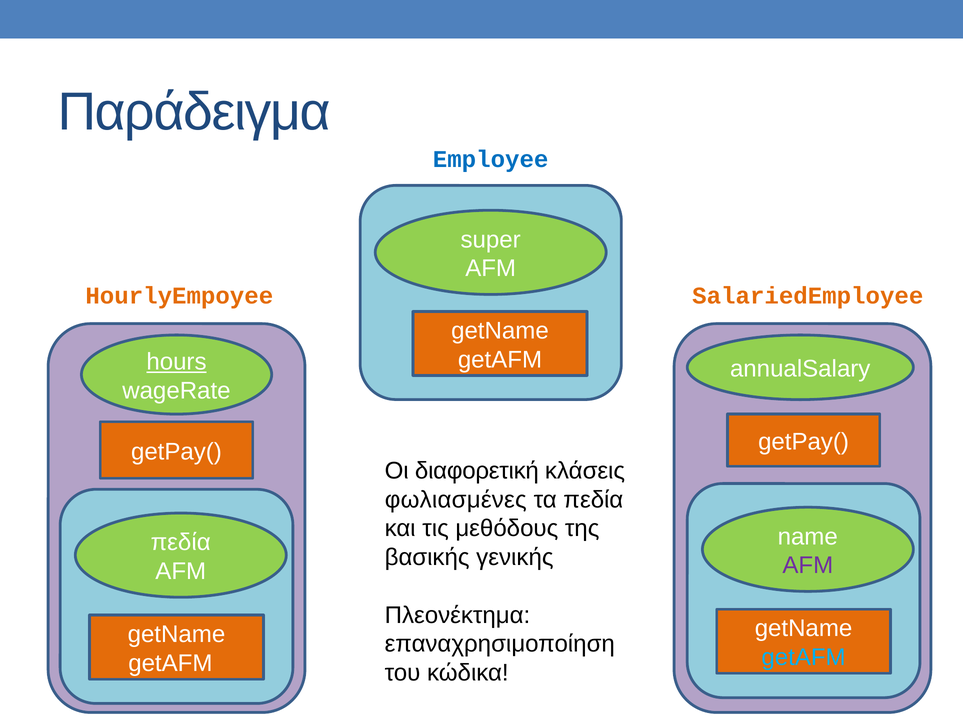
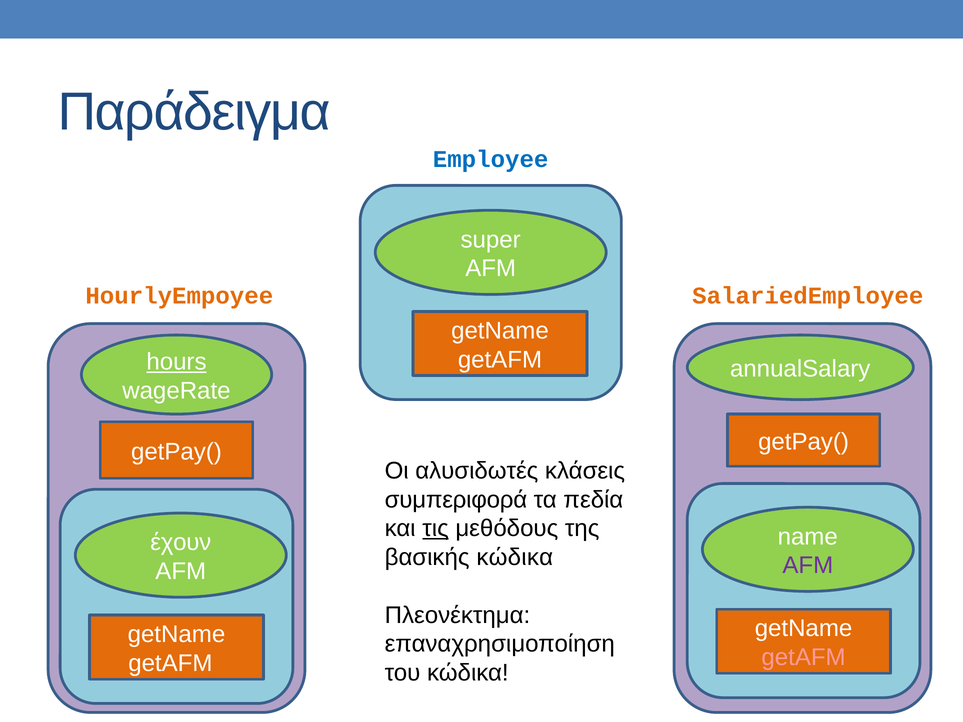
διαφορετική: διαφορετική -> αλυσιδωτές
φωλιασμένες: φωλιασμένες -> συμπεριφορά
τις underline: none -> present
πεδία at (181, 543): πεδία -> έχουν
βασικής γενικής: γενικής -> κώδικα
getAFM at (804, 658) colour: light blue -> pink
